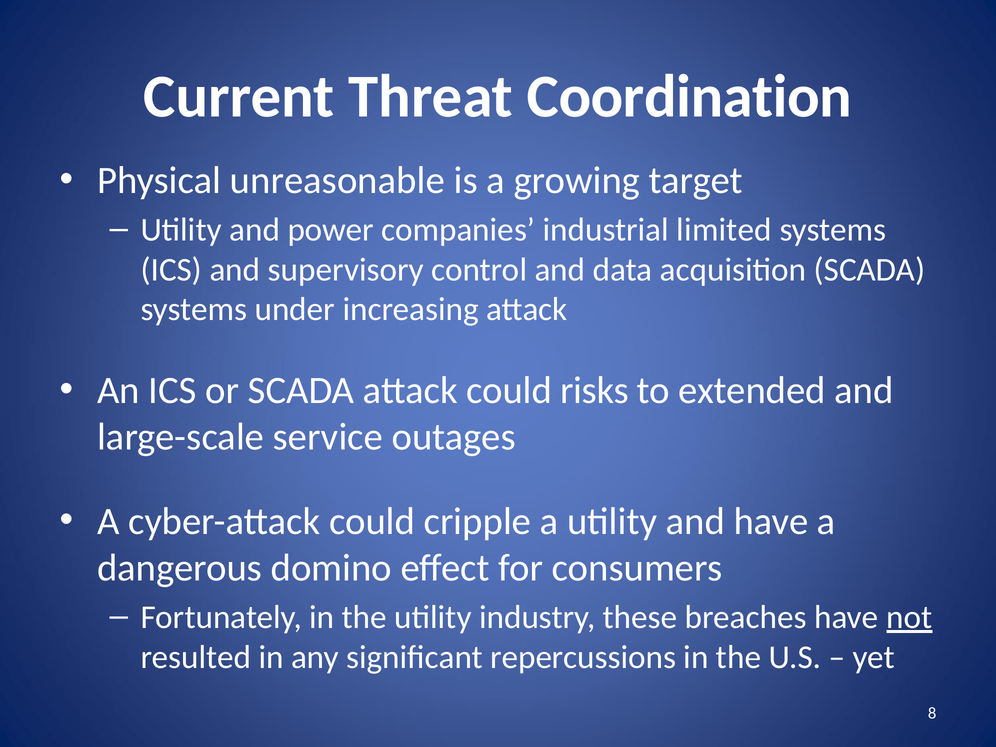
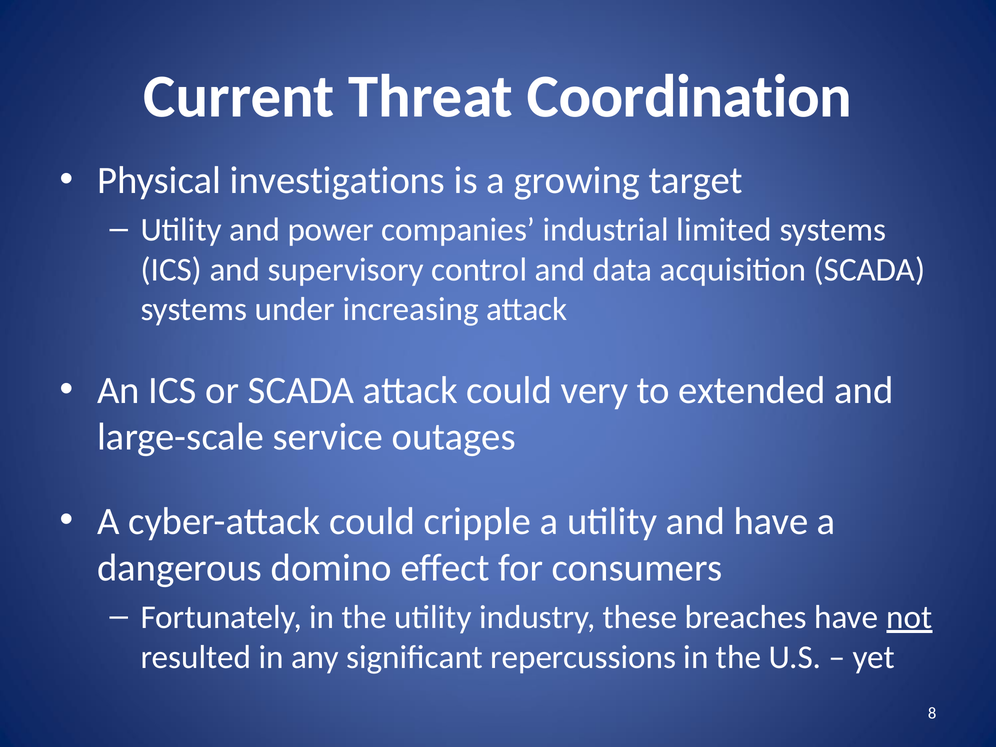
unreasonable: unreasonable -> investigations
risks: risks -> very
